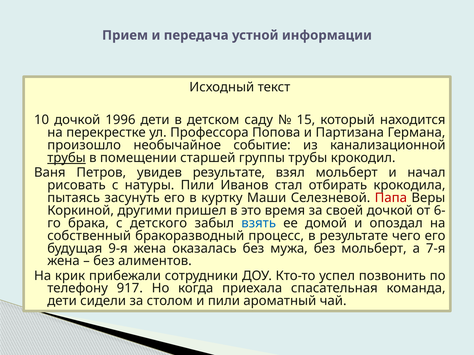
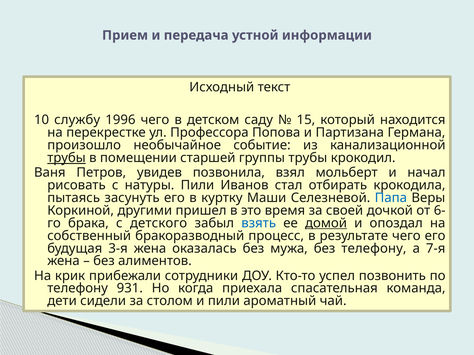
10 дочкой: дочкой -> службу
1996 дети: дети -> чего
увидев результате: результате -> позвонила
Папа colour: red -> blue
домой underline: none -> present
9-я: 9-я -> 3-я
без мольберт: мольберт -> телефону
917: 917 -> 931
